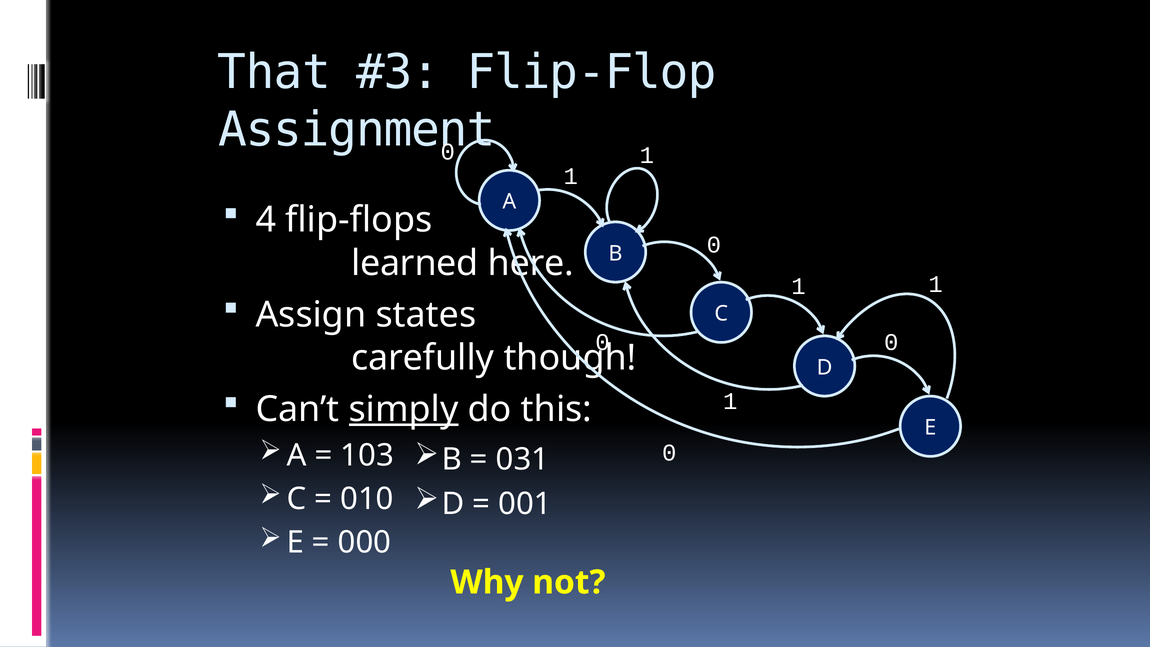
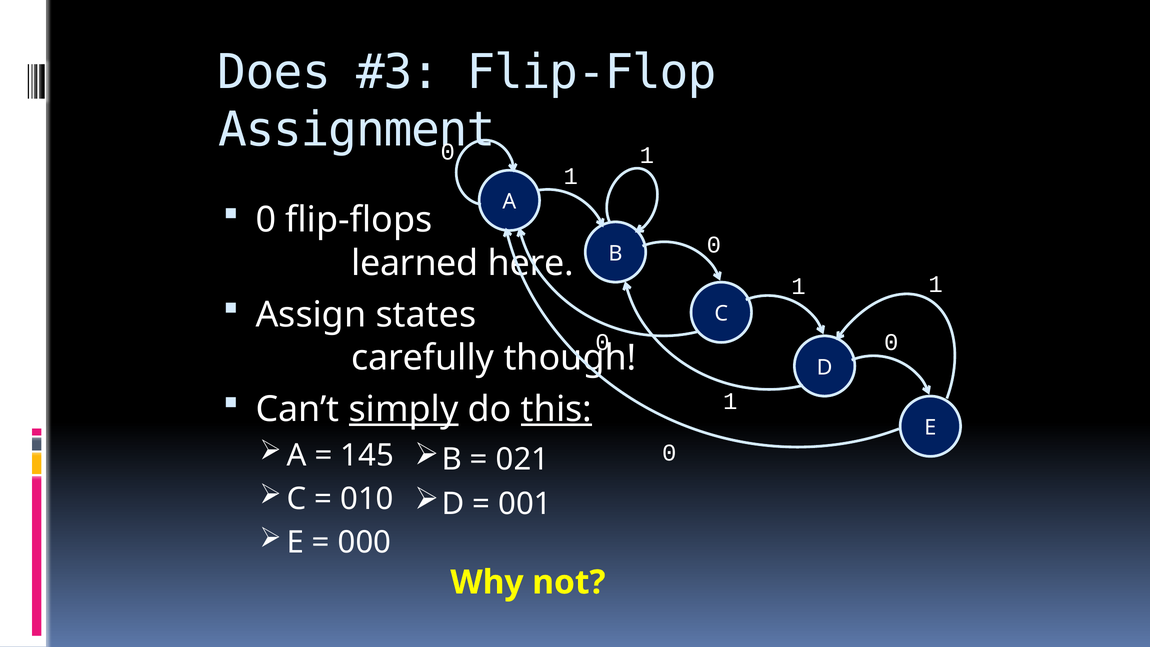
That: That -> Does
4 at (266, 220): 4 -> 0
this underline: none -> present
103: 103 -> 145
031: 031 -> 021
